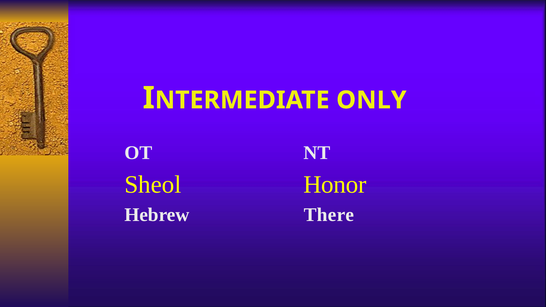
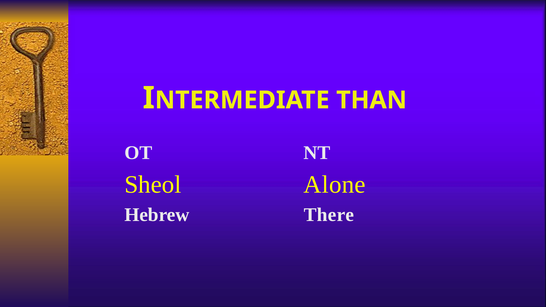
ONLY: ONLY -> THAN
Honor: Honor -> Alone
